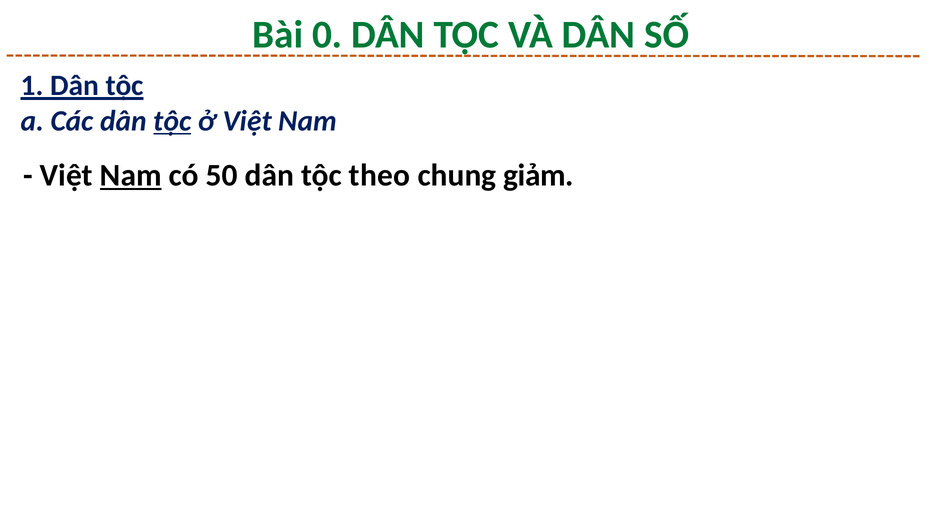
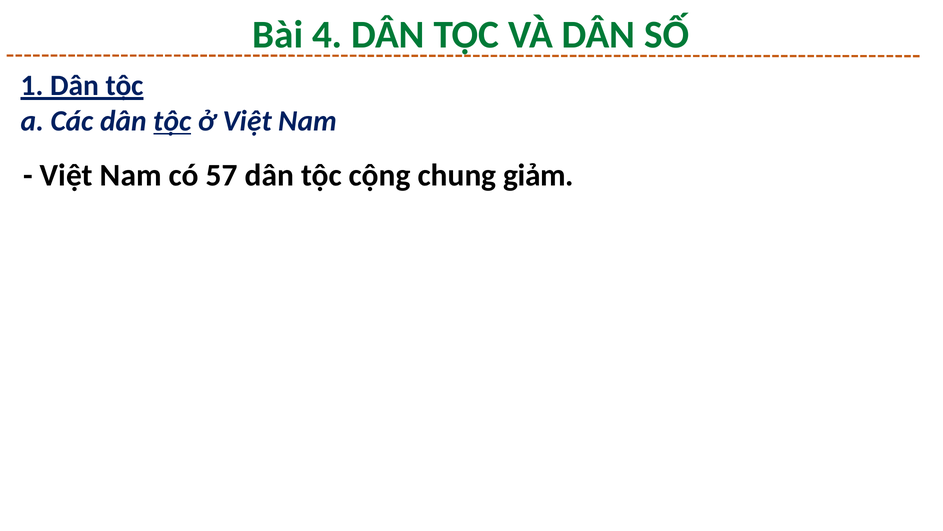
0: 0 -> 4
Nam at (131, 175) underline: present -> none
50: 50 -> 57
theo: theo -> cộng
